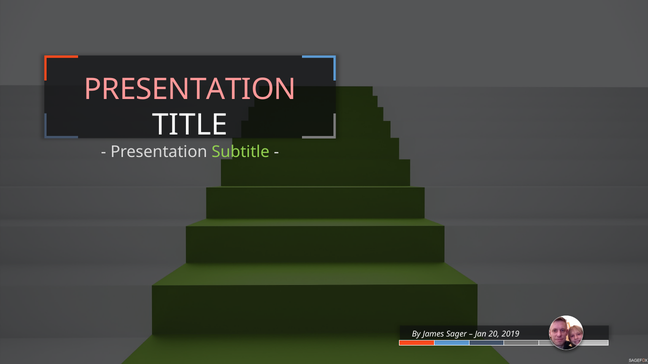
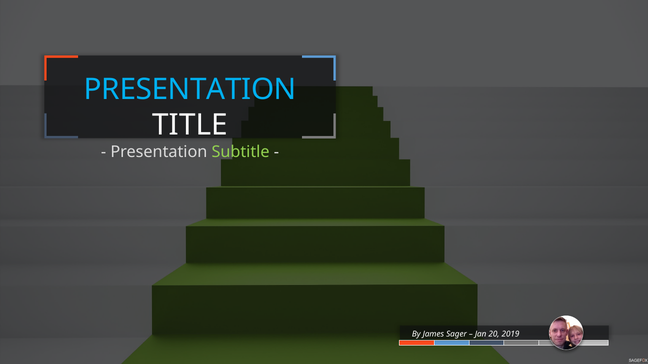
PRESENTATION at (190, 90) colour: pink -> light blue
